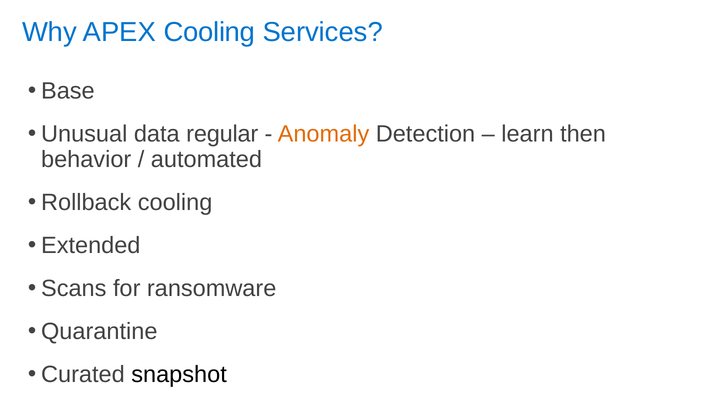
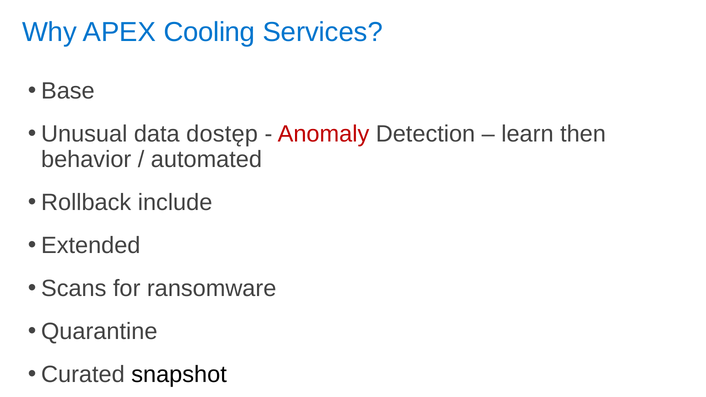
regular: regular -> dostęp
Anomaly colour: orange -> red
Rollback cooling: cooling -> include
